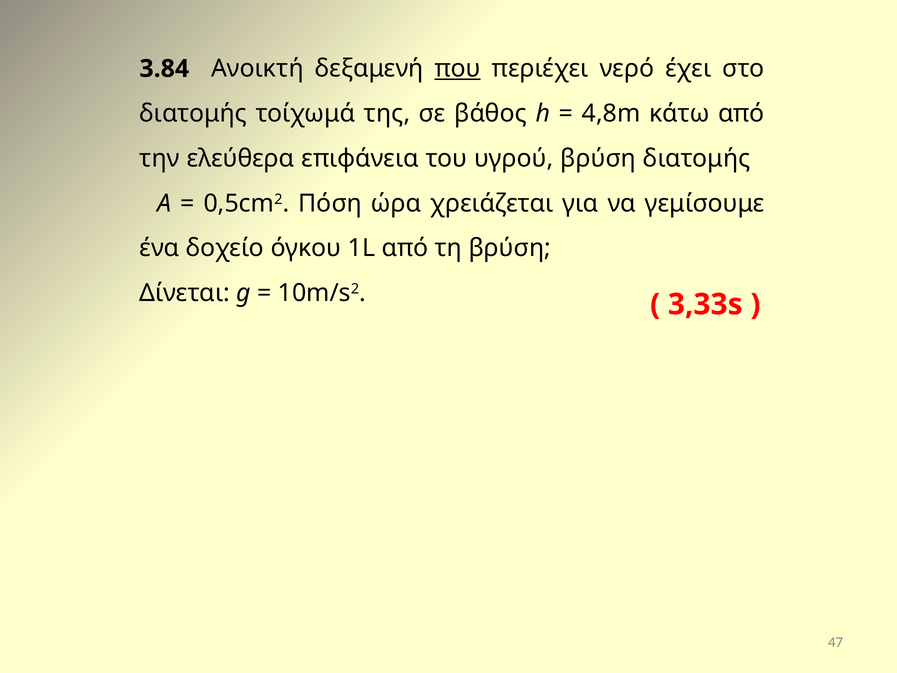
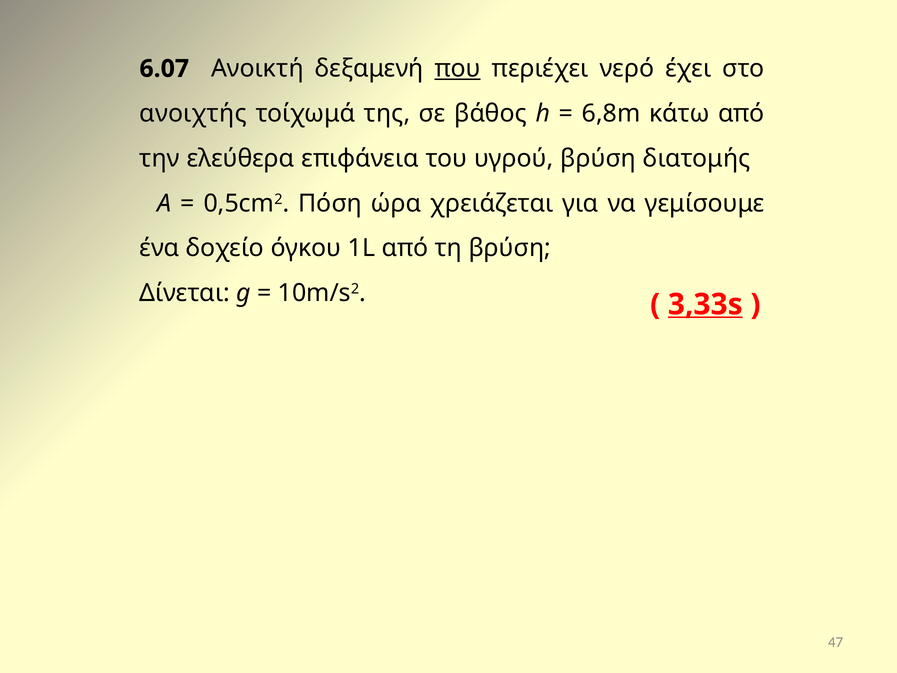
3.84: 3.84 -> 6.07
διατομής at (193, 114): διατομής -> ανοιχτής
4,8m: 4,8m -> 6,8m
3,33s underline: none -> present
